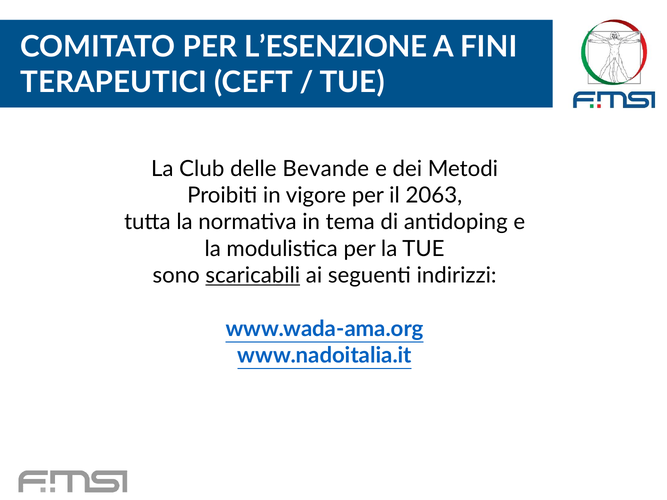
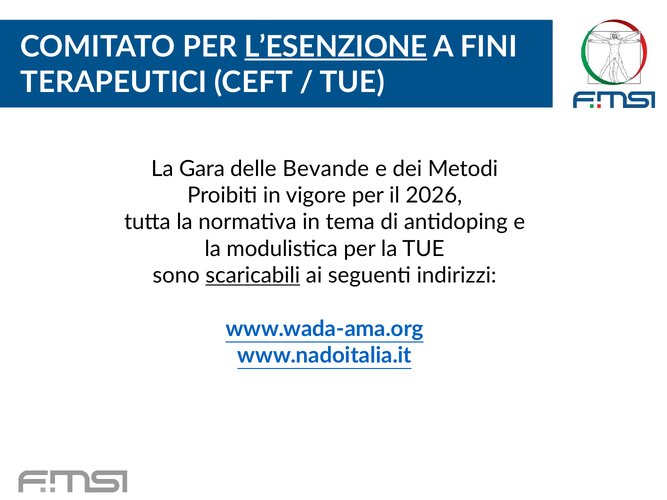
L’ESENZIONE underline: none -> present
Club: Club -> Gara
2063: 2063 -> 2026
